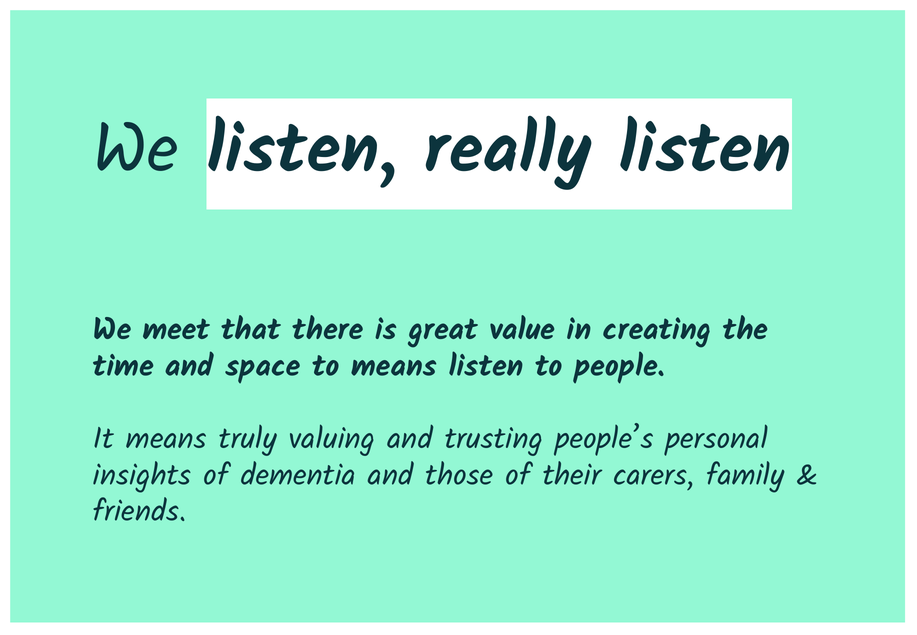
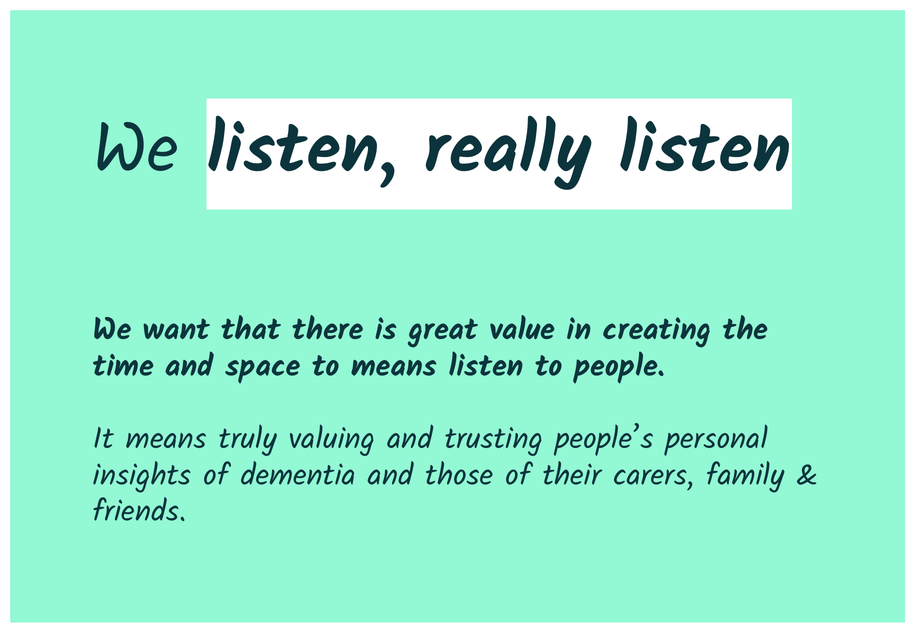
meet: meet -> want
